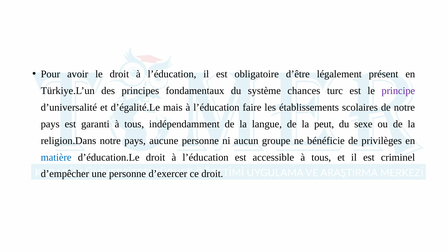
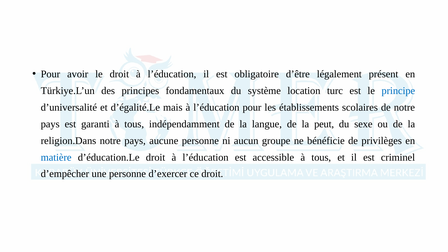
chances: chances -> location
principe colour: purple -> blue
l’éducation faire: faire -> pour
